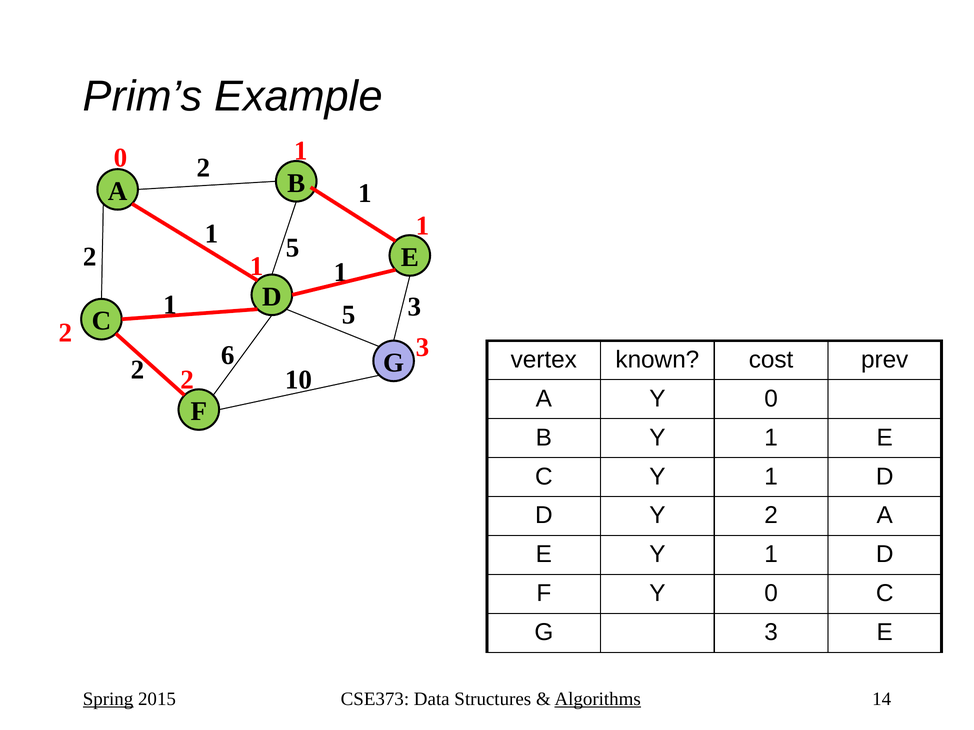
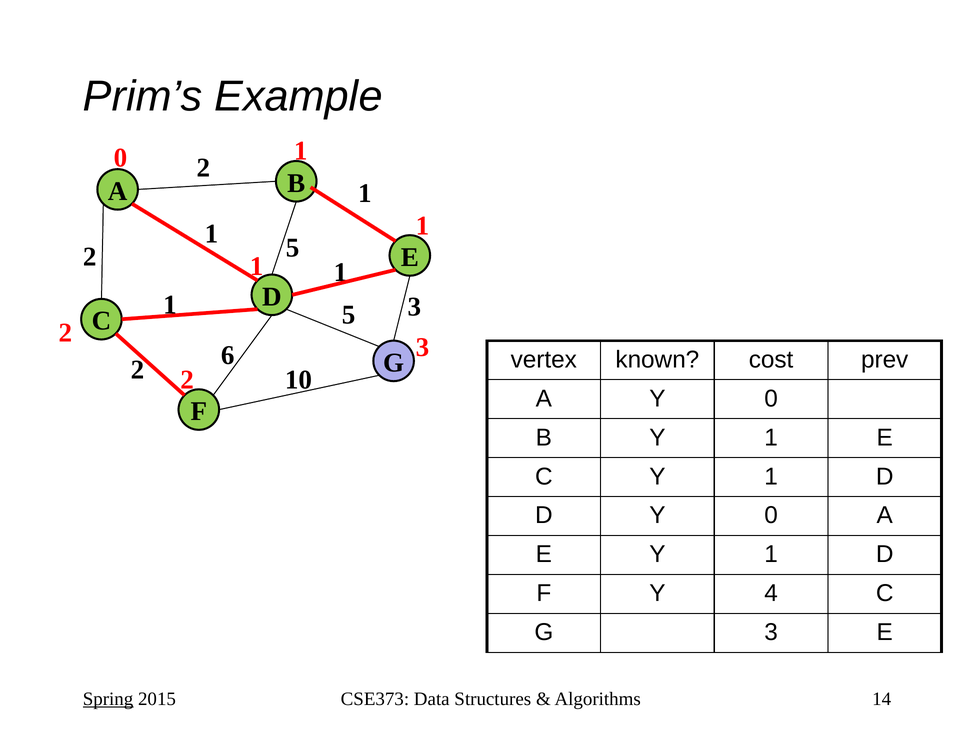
D Y 2: 2 -> 0
F Y 0: 0 -> 4
Algorithms underline: present -> none
